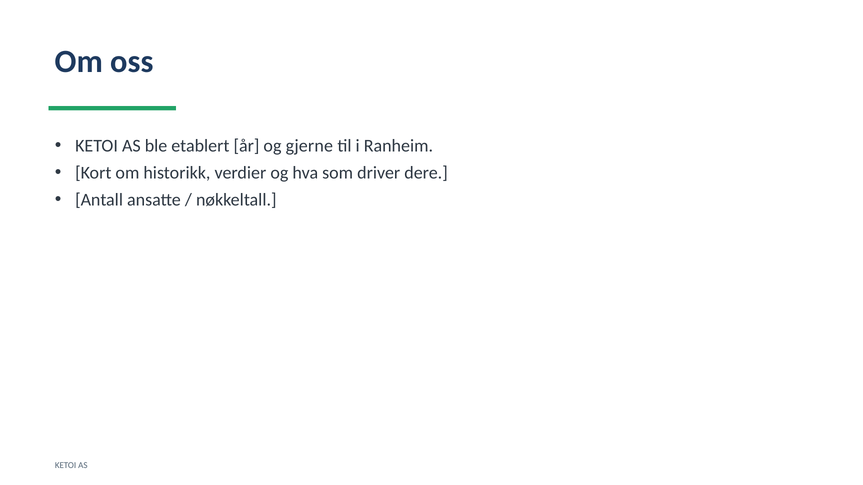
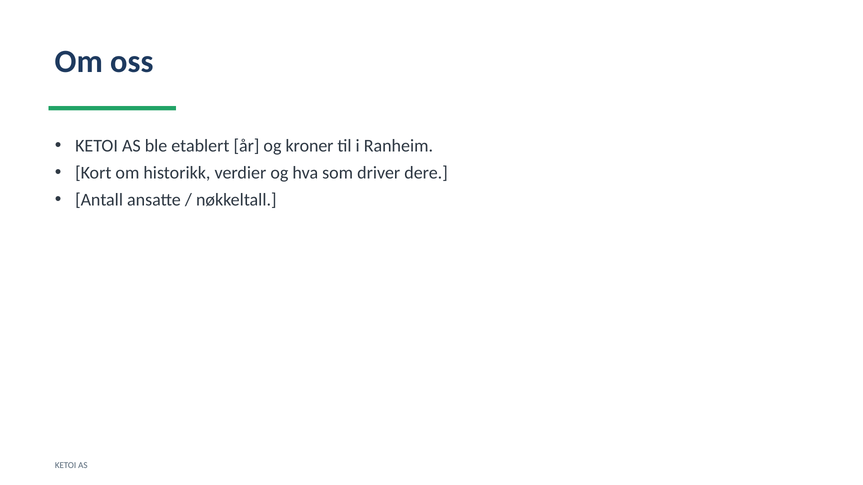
gjerne: gjerne -> kroner
